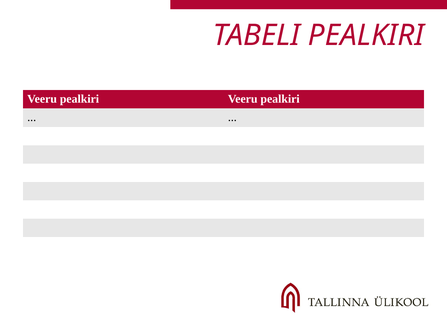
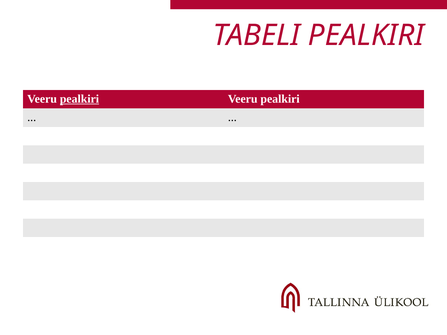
pealkiri at (79, 99) underline: none -> present
